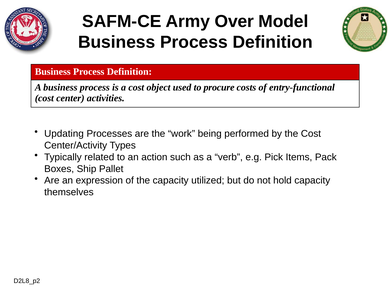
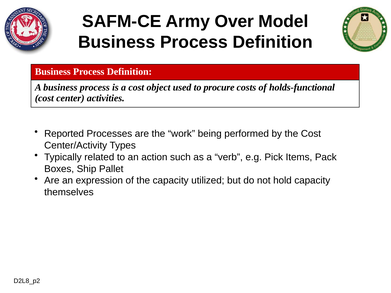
entry-functional: entry-functional -> holds-functional
Updating: Updating -> Reported
